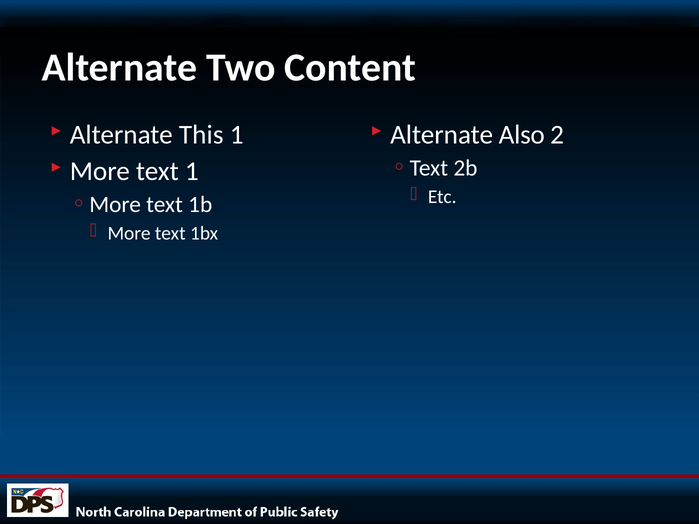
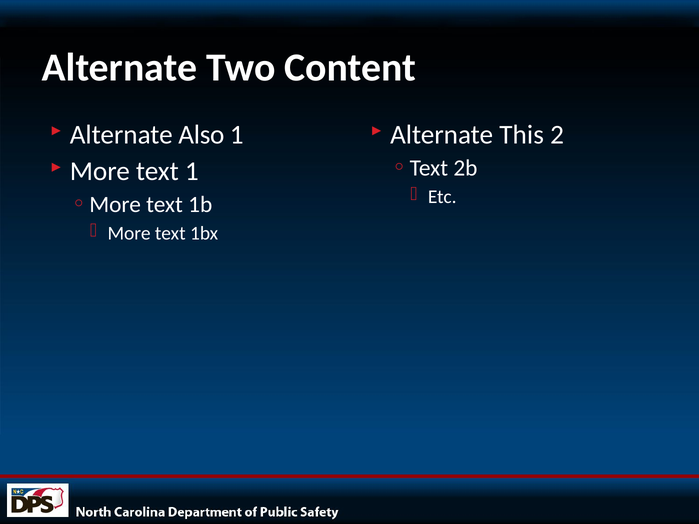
This: This -> Also
Also: Also -> This
